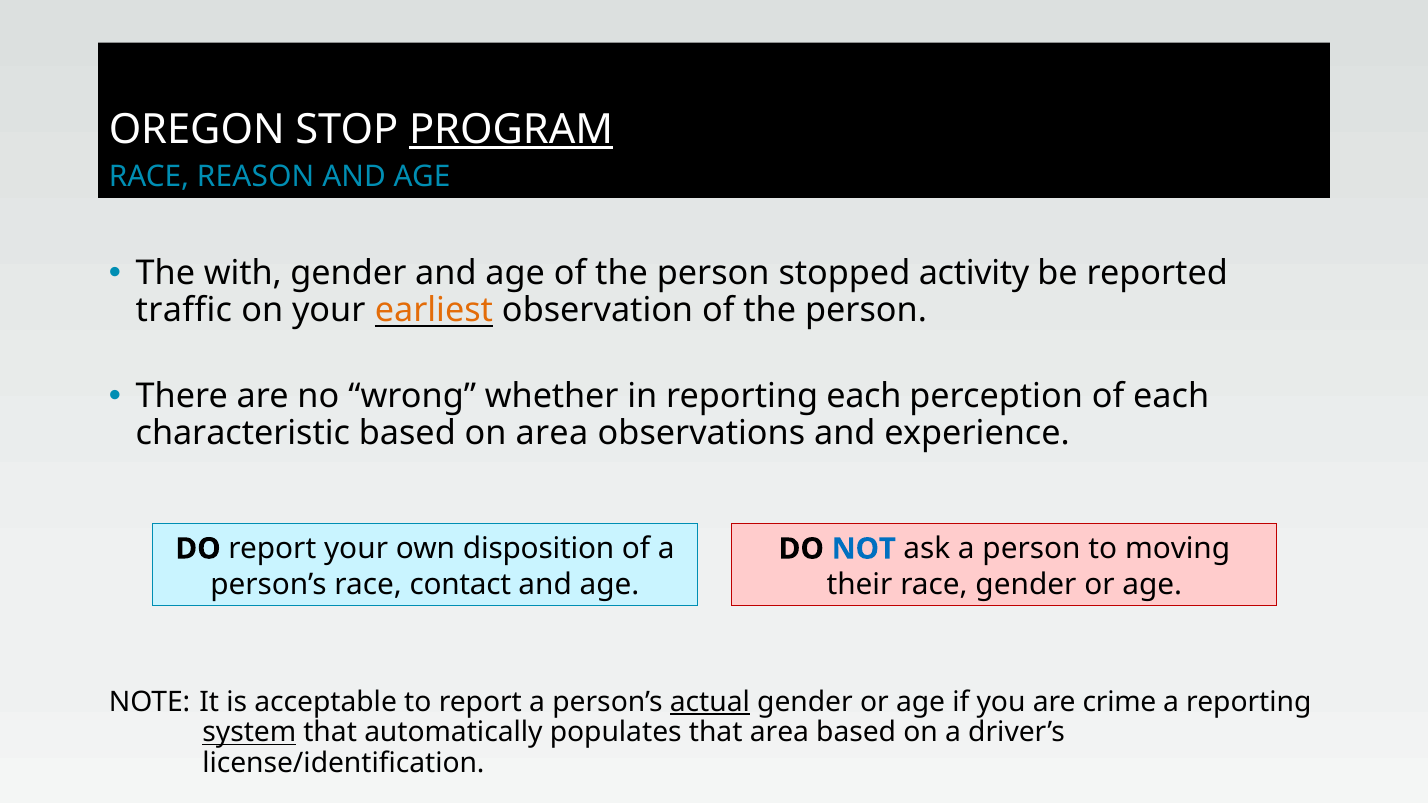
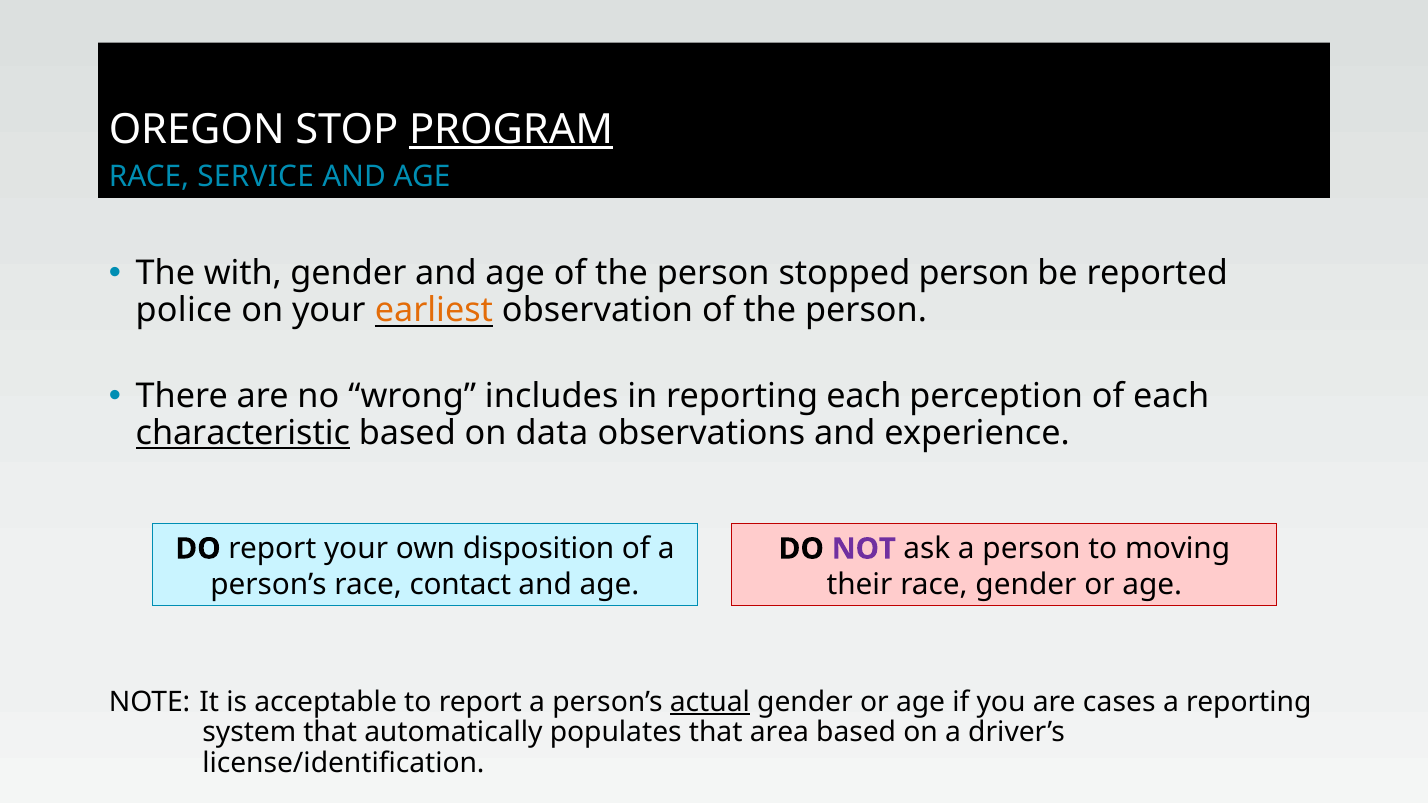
REASON: REASON -> SERVICE
stopped activity: activity -> person
traffic: traffic -> police
whether: whether -> includes
characteristic underline: none -> present
on area: area -> data
NOT colour: blue -> purple
crime: crime -> cases
system underline: present -> none
